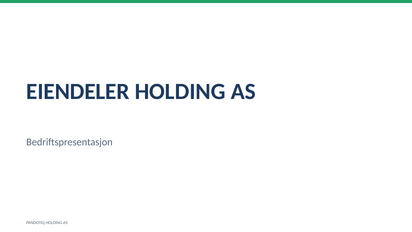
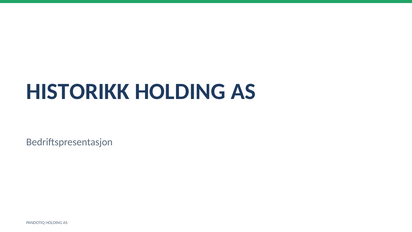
EIENDELER: EIENDELER -> HISTORIKK
